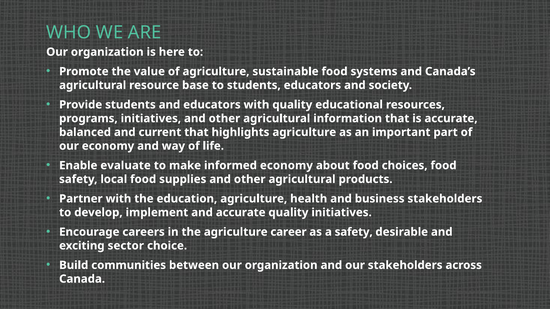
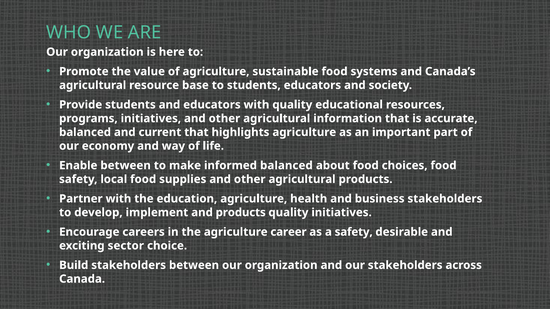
Enable evaluate: evaluate -> between
informed economy: economy -> balanced
and accurate: accurate -> products
Build communities: communities -> stakeholders
